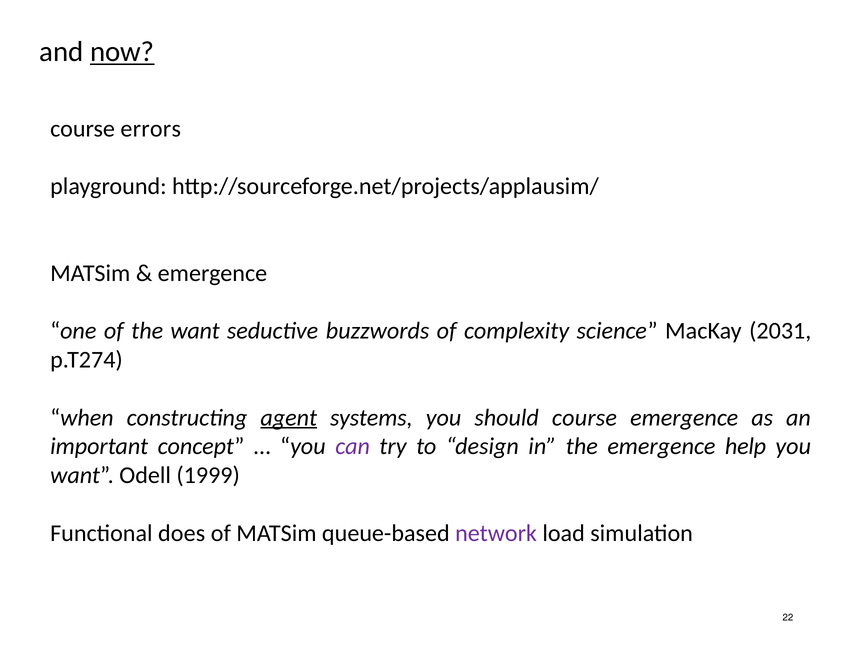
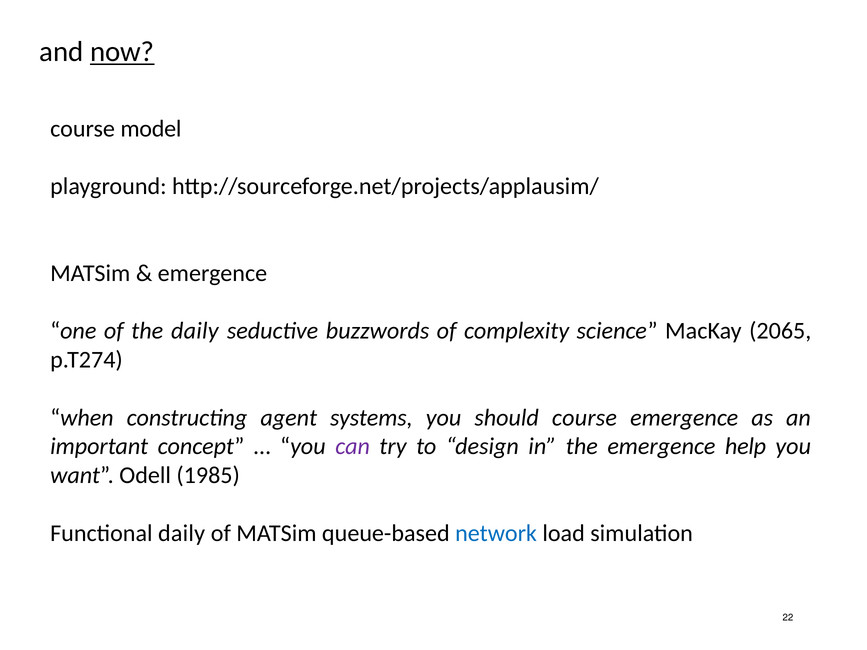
errors: errors -> model
the want: want -> daily
2031: 2031 -> 2065
agent underline: present -> none
1999: 1999 -> 1985
Functional does: does -> daily
network colour: purple -> blue
